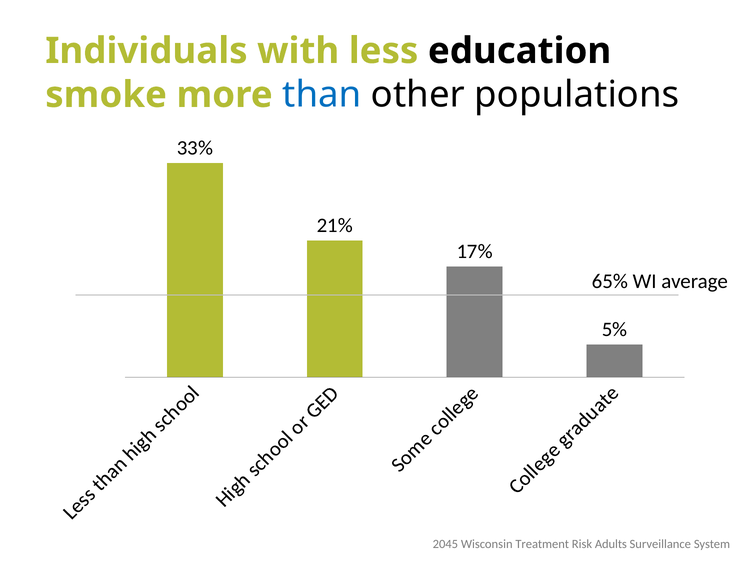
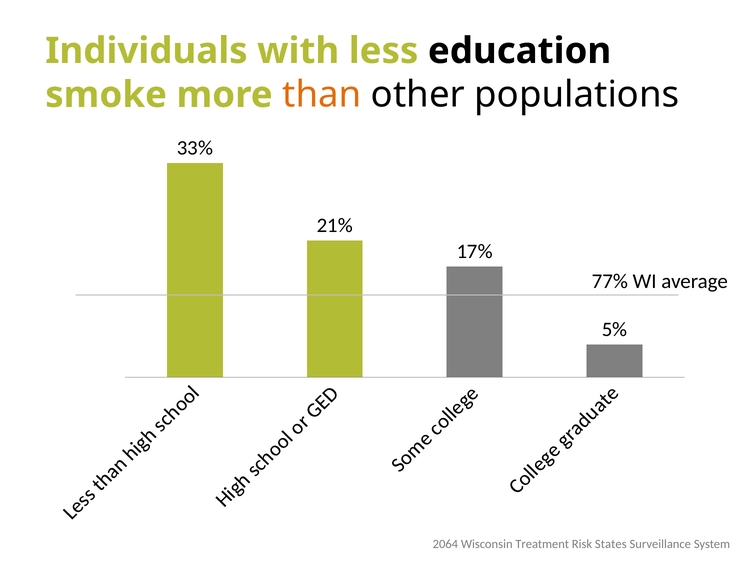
than colour: blue -> orange
65%: 65% -> 77%
2045: 2045 -> 2064
Adults: Adults -> States
